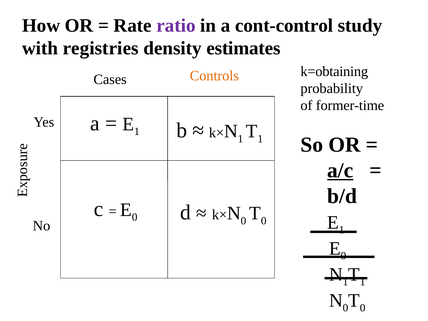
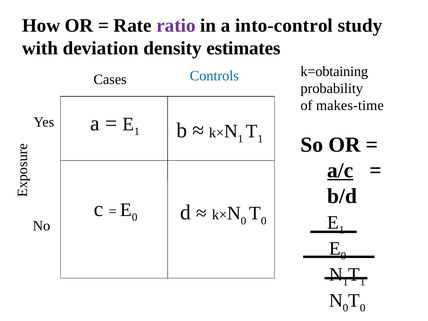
cont-control: cont-control -> into-control
registries: registries -> deviation
Controls colour: orange -> blue
former-time: former-time -> makes-time
